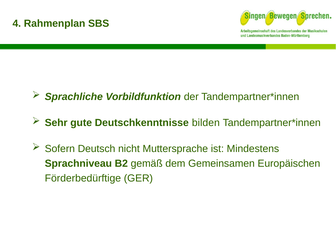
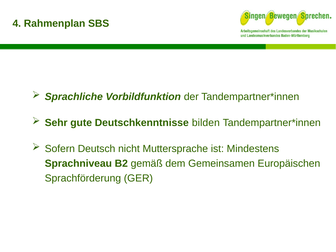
Förderbedürftige: Förderbedürftige -> Sprachförderung
